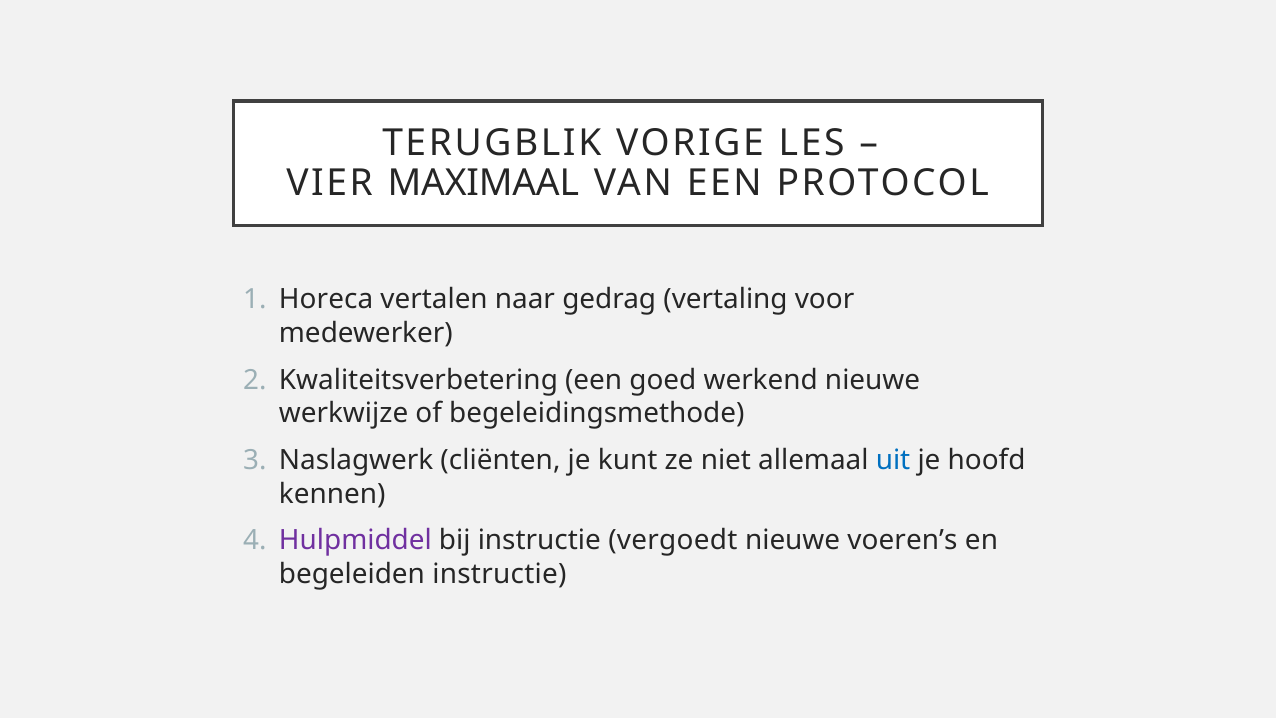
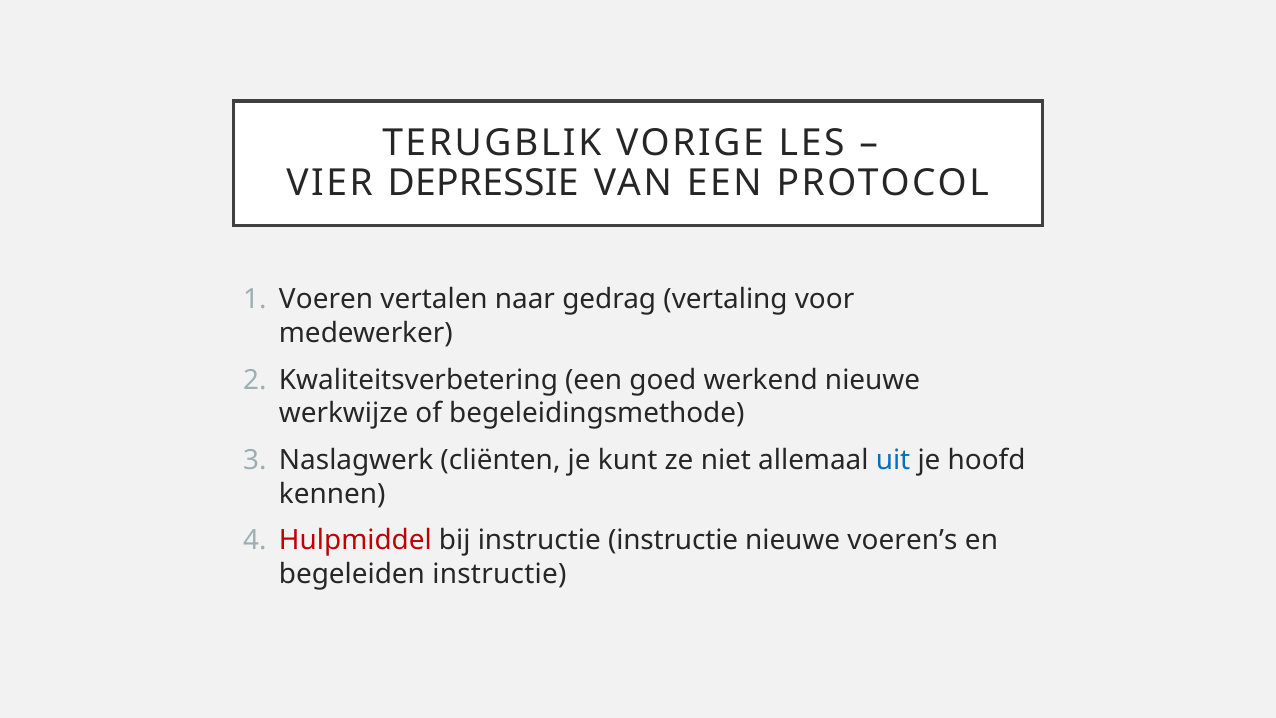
MAXIMAAL: MAXIMAAL -> DEPRESSIE
Horeca: Horeca -> Voeren
Hulpmiddel colour: purple -> red
instructie vergoedt: vergoedt -> instructie
